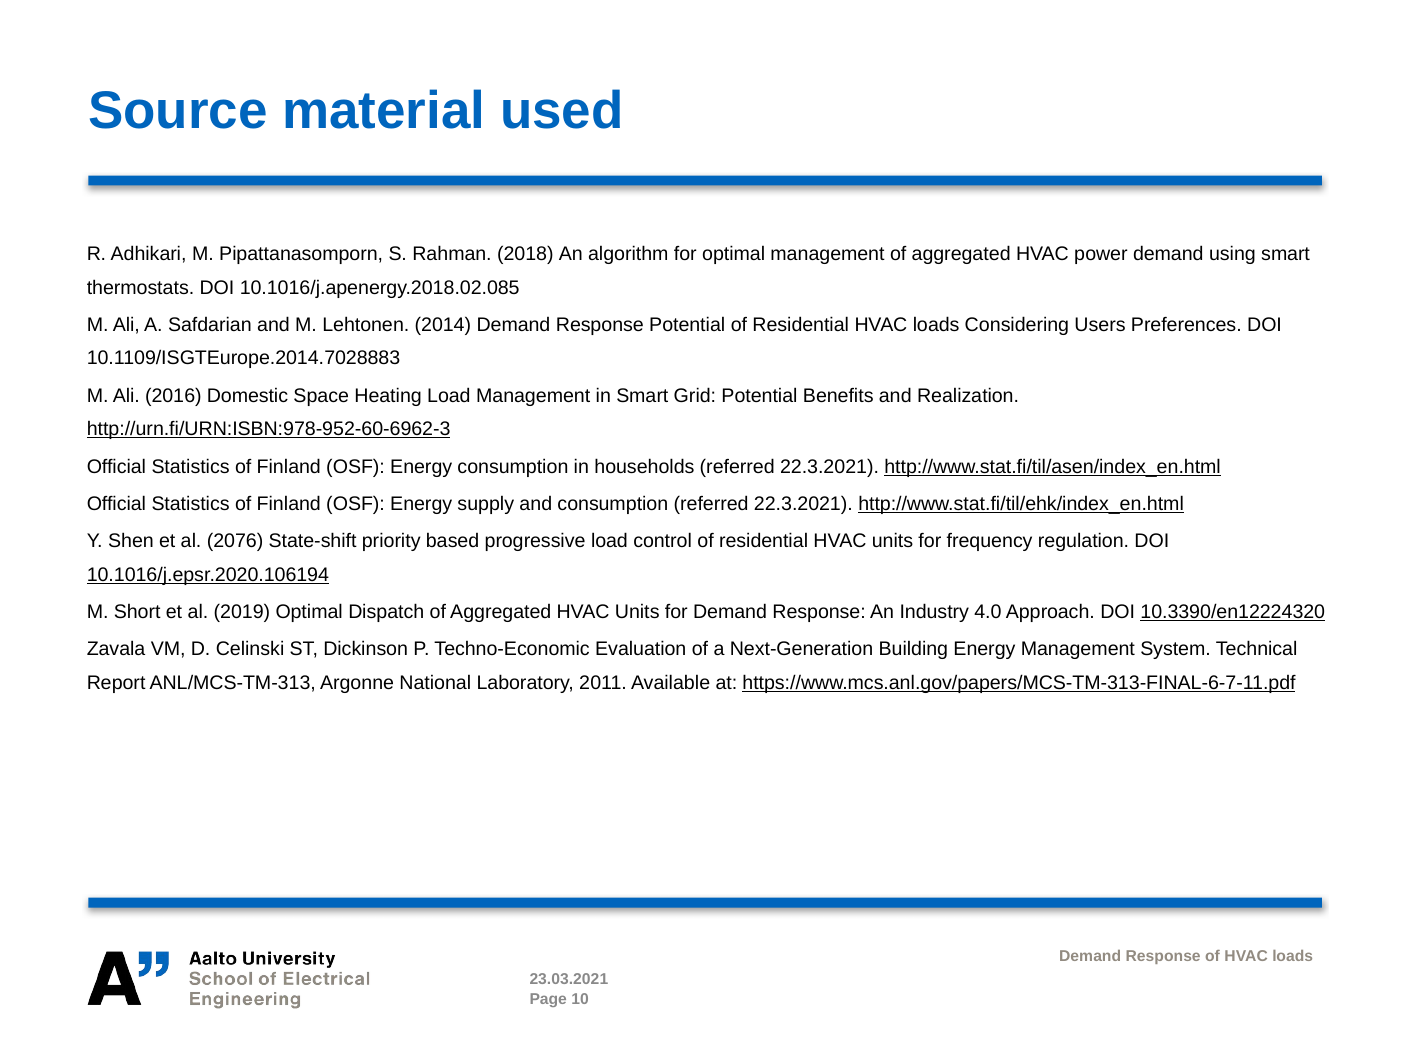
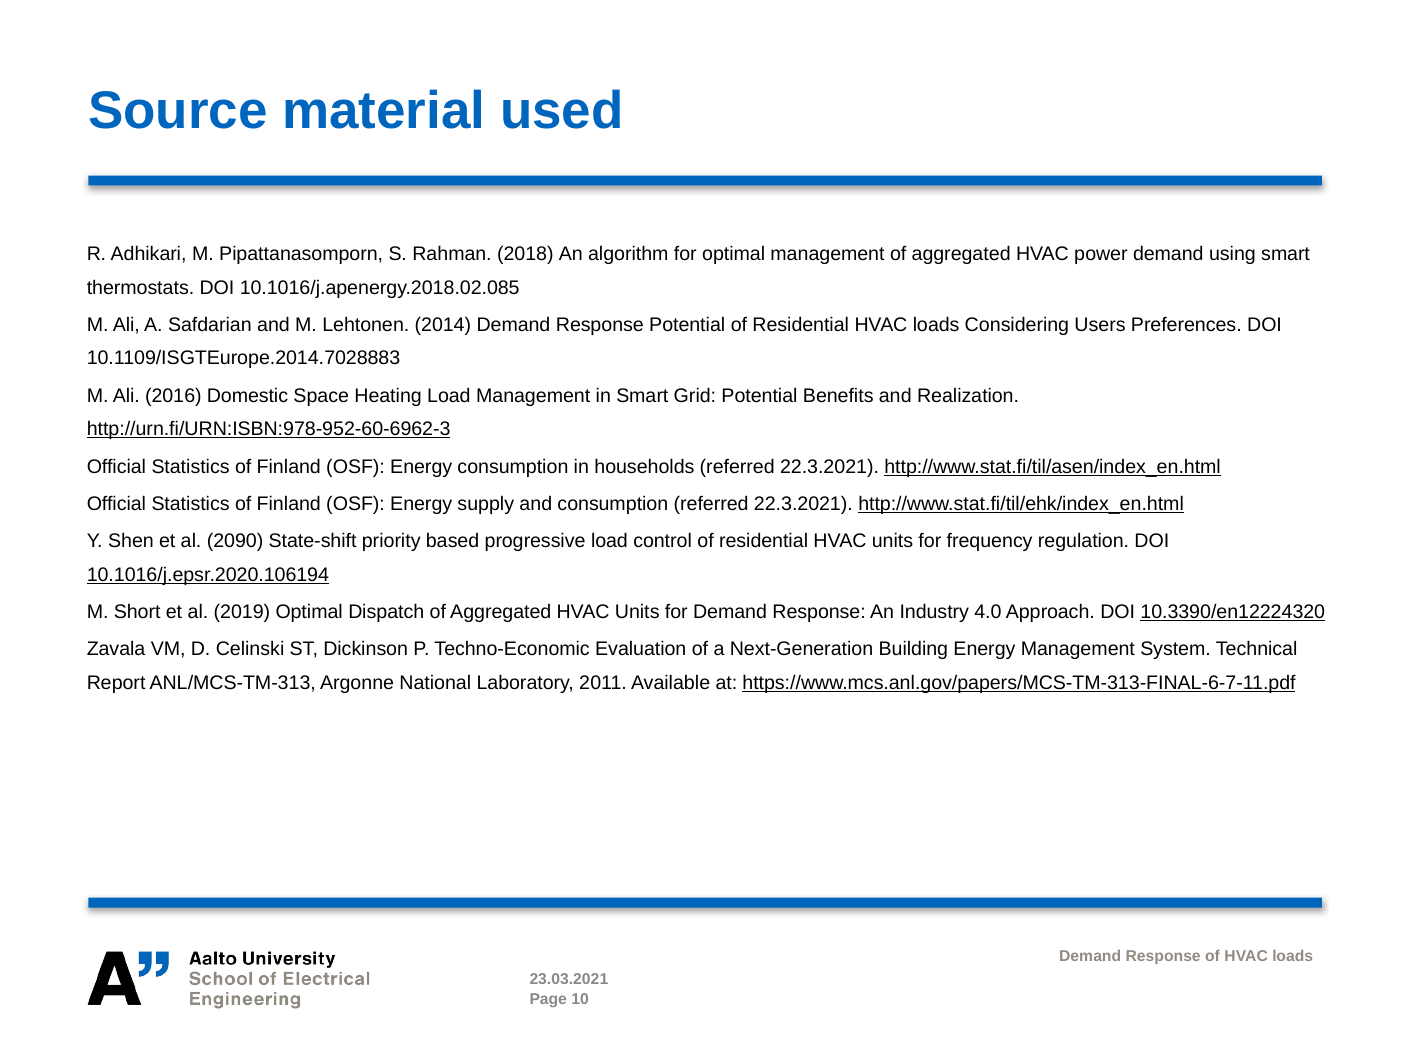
2076: 2076 -> 2090
